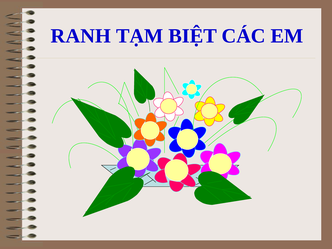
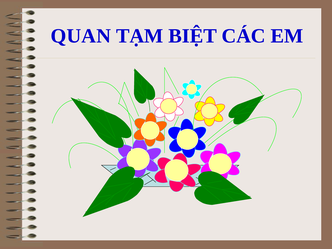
RANH: RANH -> QUAN
